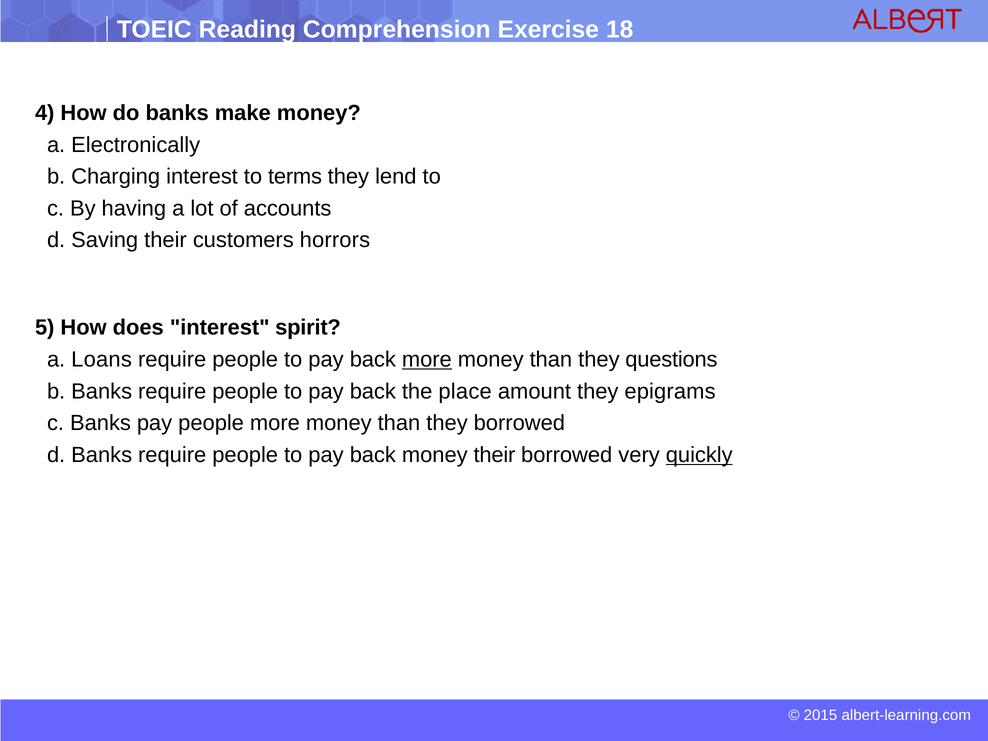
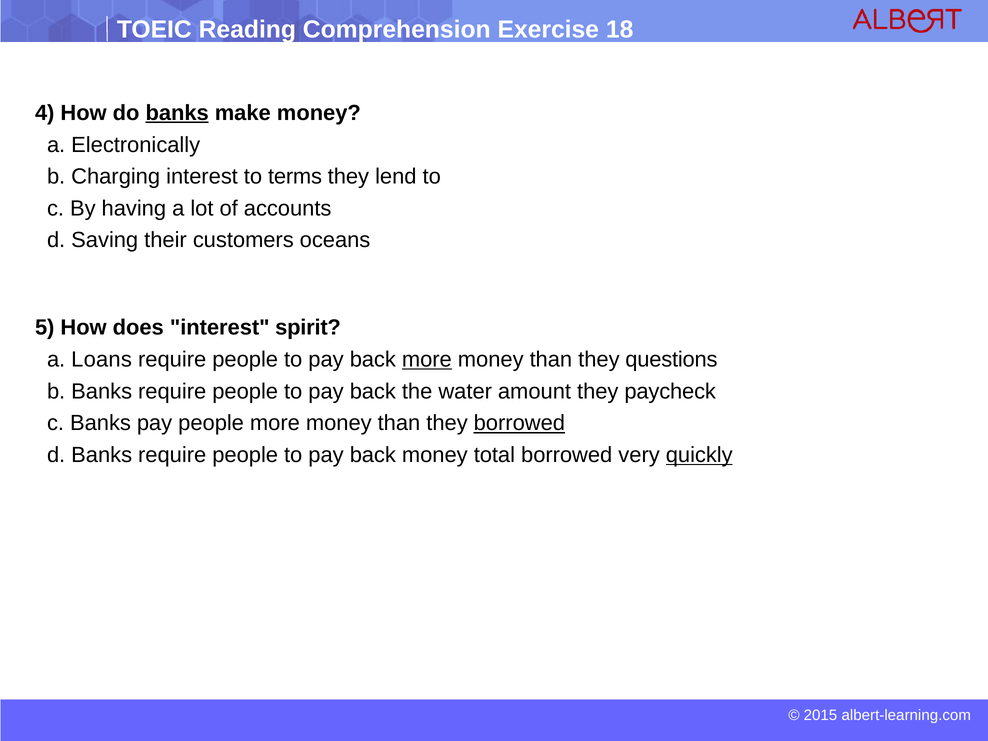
banks at (177, 113) underline: none -> present
horrors: horrors -> oceans
place: place -> water
epigrams: epigrams -> paycheck
borrowed at (519, 423) underline: none -> present
money their: their -> total
